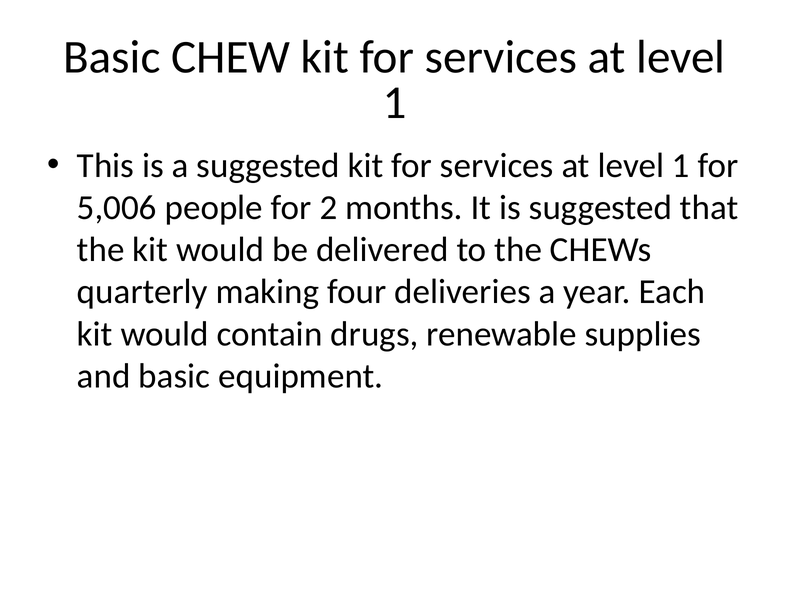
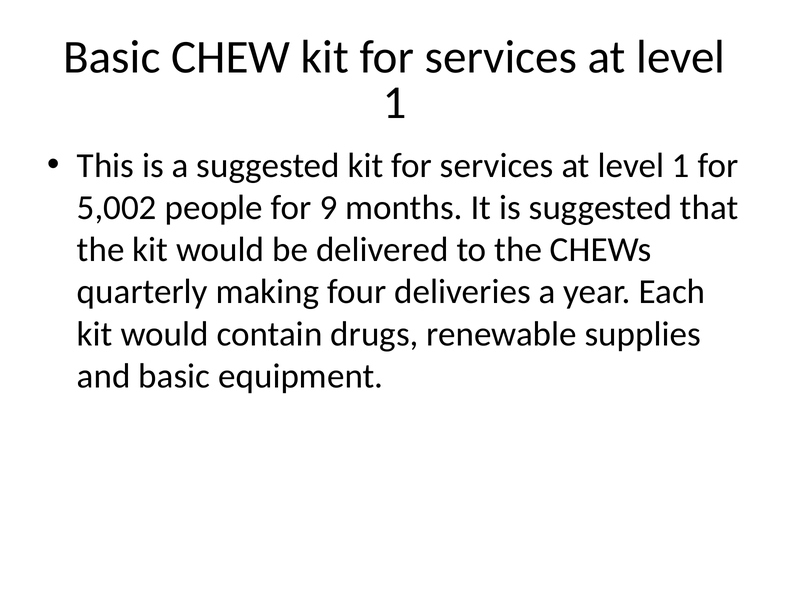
5,006: 5,006 -> 5,002
2: 2 -> 9
